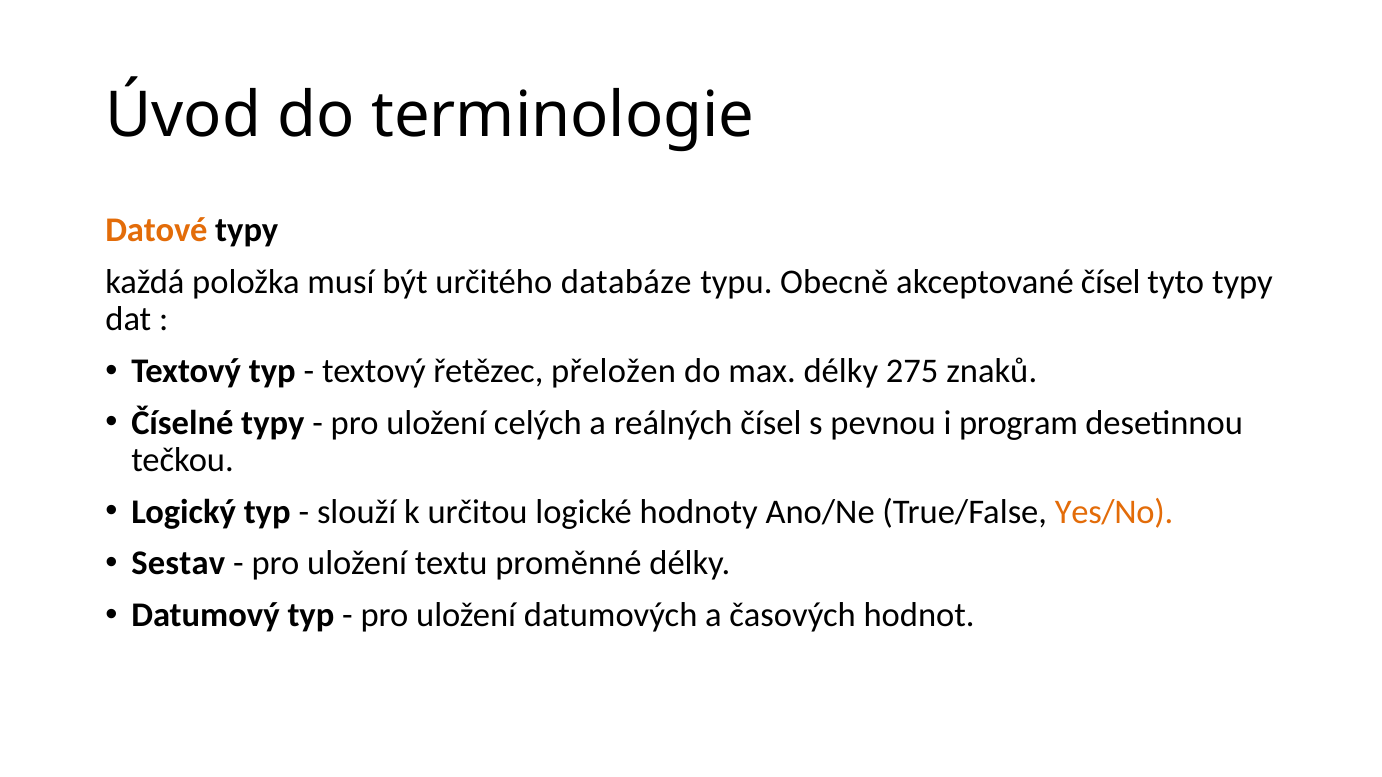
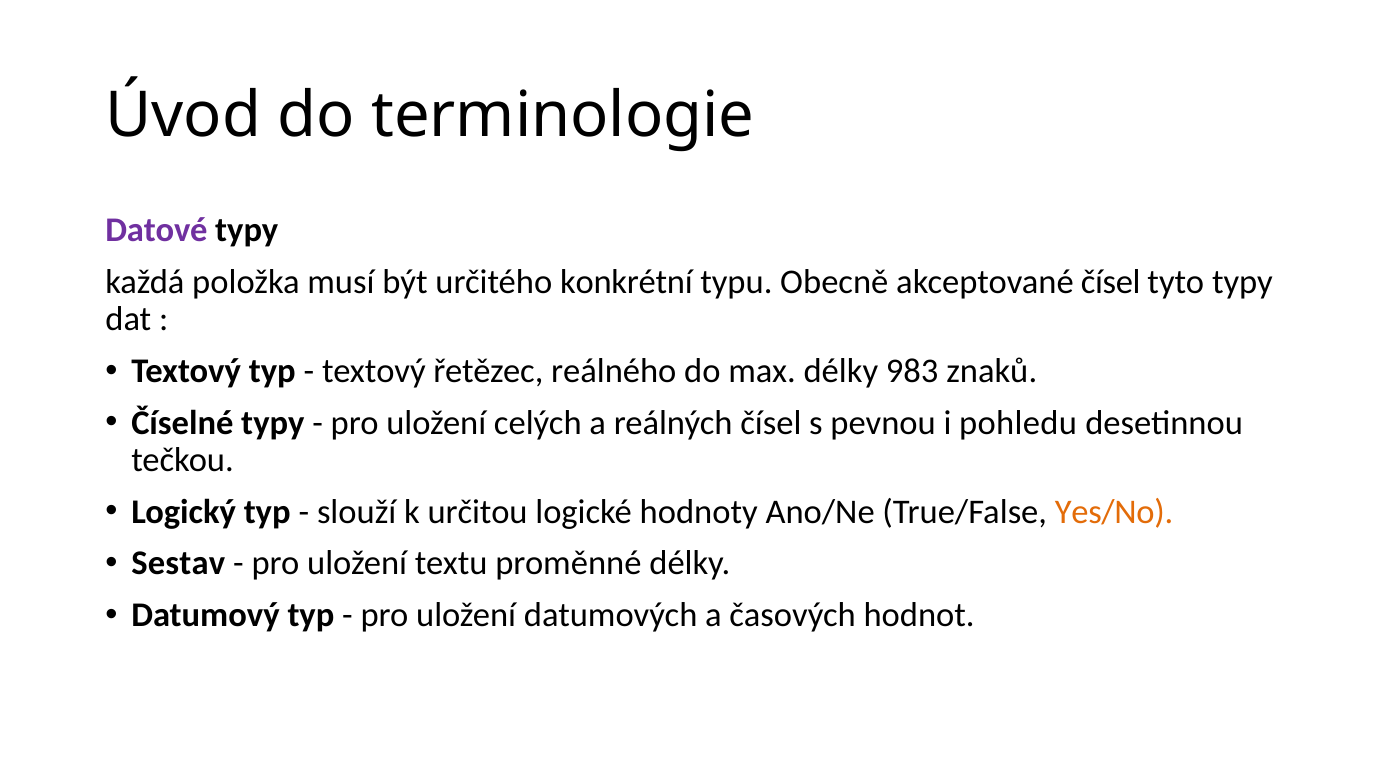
Datové colour: orange -> purple
databáze: databáze -> konkrétní
přeložen: přeložen -> reálného
275: 275 -> 983
program: program -> pohledu
